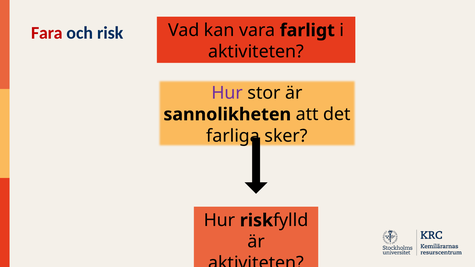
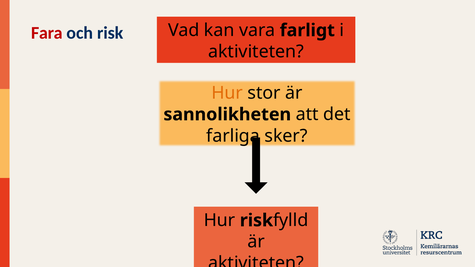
Hur at (227, 93) colour: purple -> orange
